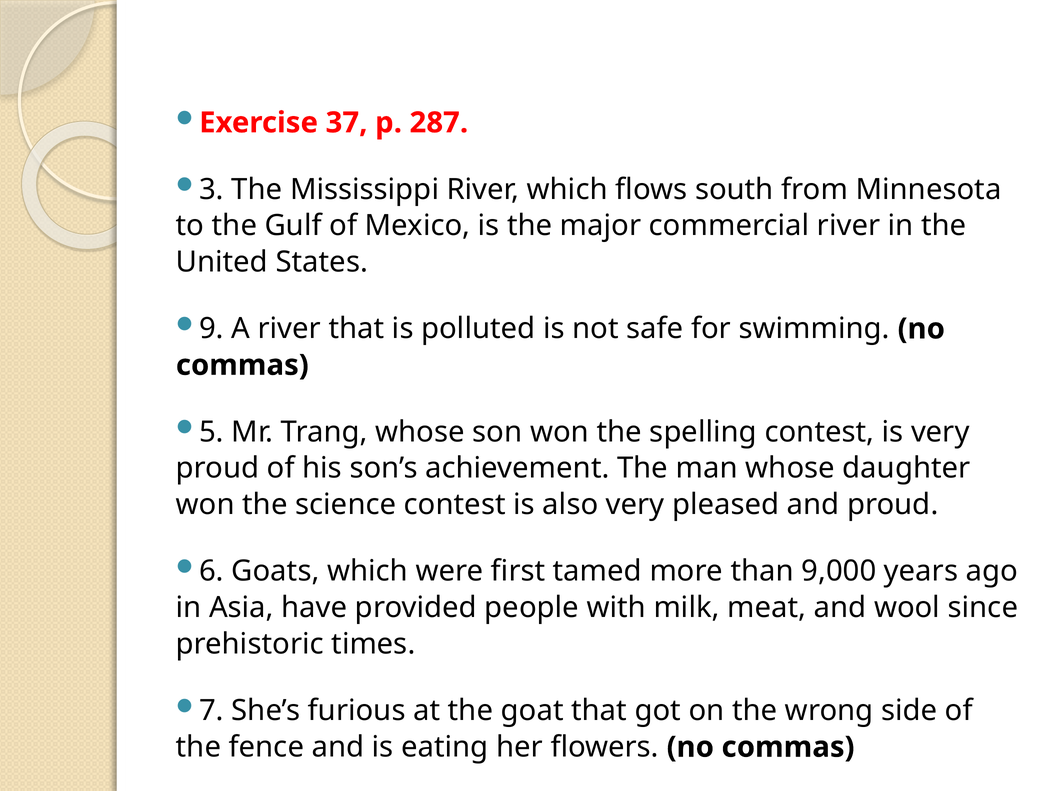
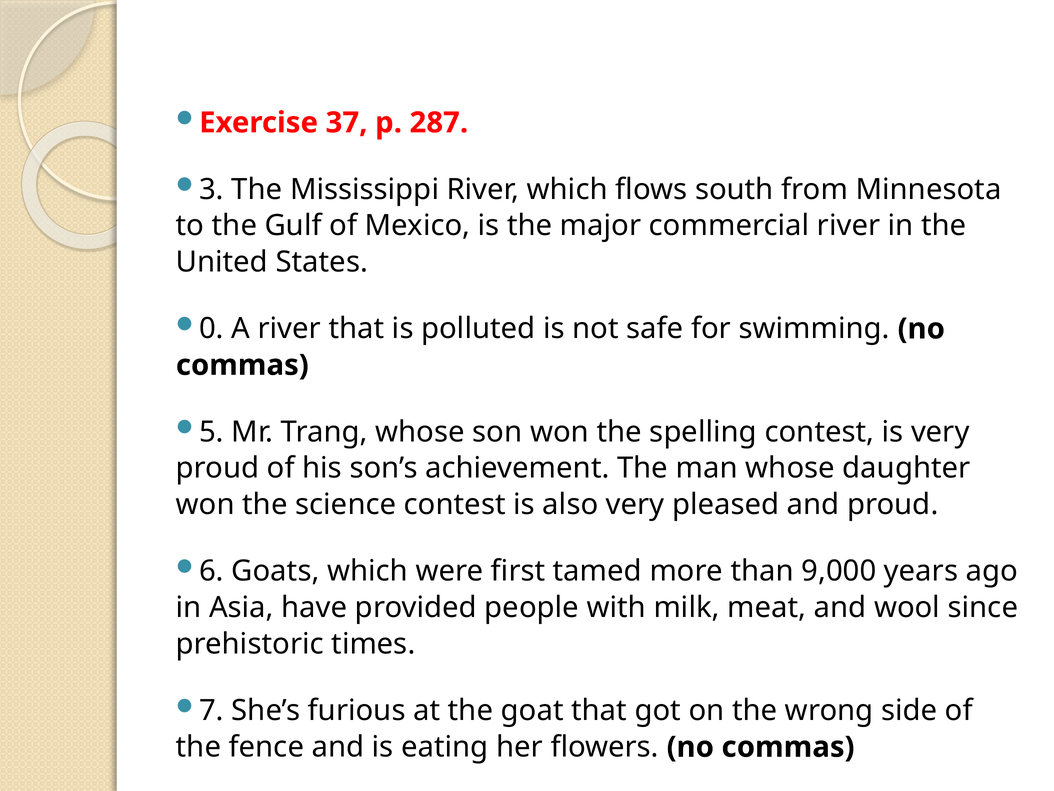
9: 9 -> 0
